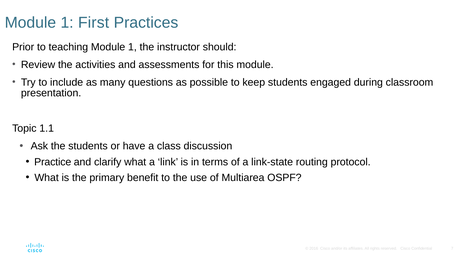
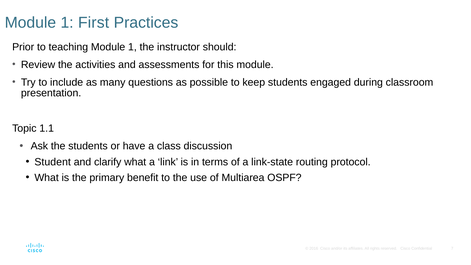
Practice: Practice -> Student
